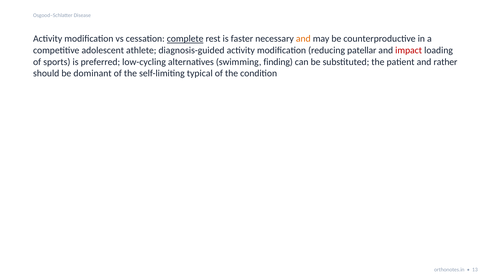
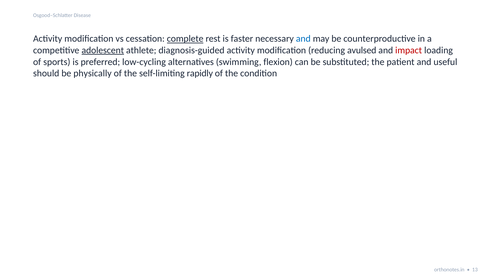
and at (303, 39) colour: orange -> blue
adolescent underline: none -> present
patellar: patellar -> avulsed
finding: finding -> flexion
rather: rather -> useful
dominant: dominant -> physically
typical: typical -> rapidly
